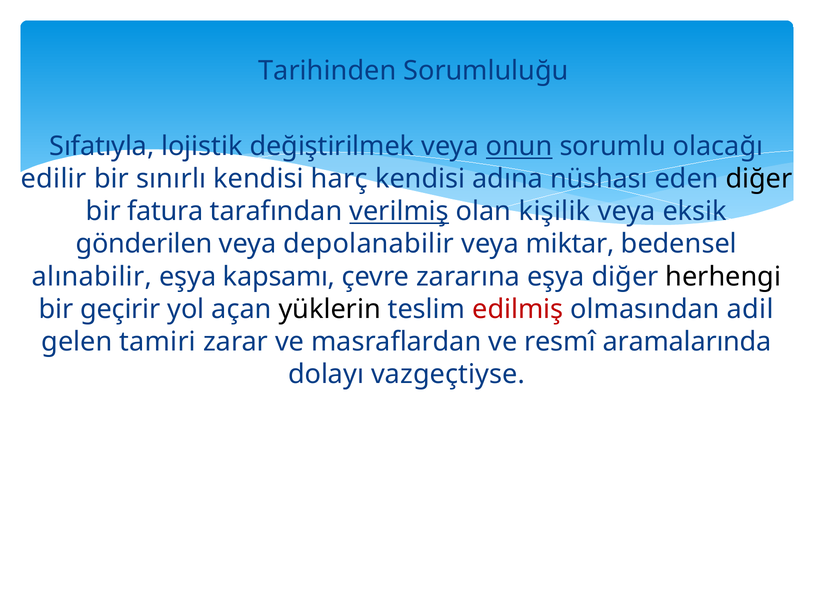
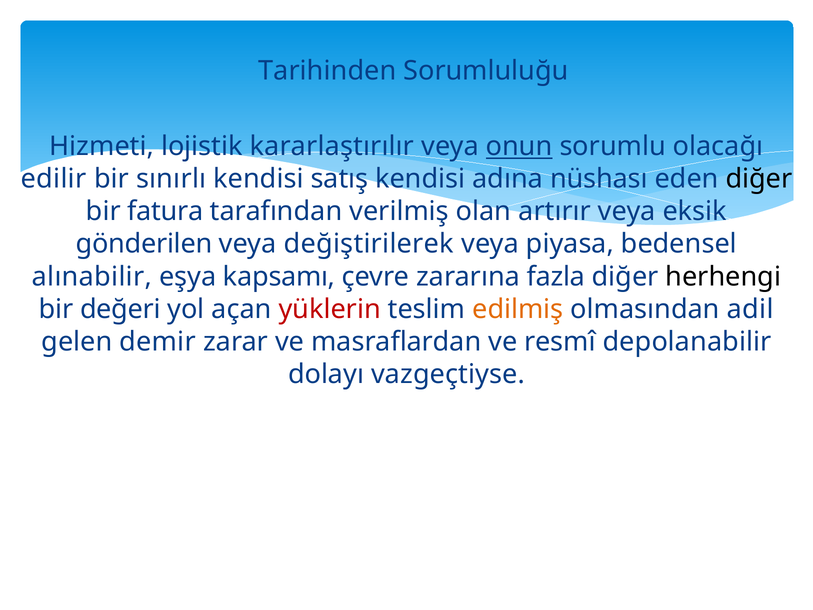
Sıfatıyla: Sıfatıyla -> Hizmeti
değiştirilmek: değiştirilmek -> kararlaştırılır
harç: harç -> satış
verilmiş underline: present -> none
kişilik: kişilik -> artırır
depolanabilir: depolanabilir -> değiştirilerek
miktar: miktar -> piyasa
zararına eşya: eşya -> fazla
geçirir: geçirir -> değeri
yüklerin colour: black -> red
edilmiş colour: red -> orange
tamiri: tamiri -> demir
aramalarında: aramalarında -> depolanabilir
